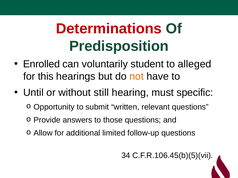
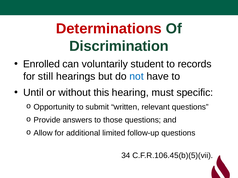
Predisposition: Predisposition -> Discrimination
alleged: alleged -> records
this: this -> still
not colour: orange -> blue
still: still -> this
